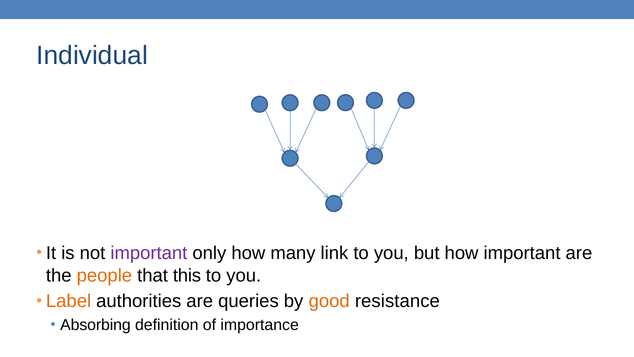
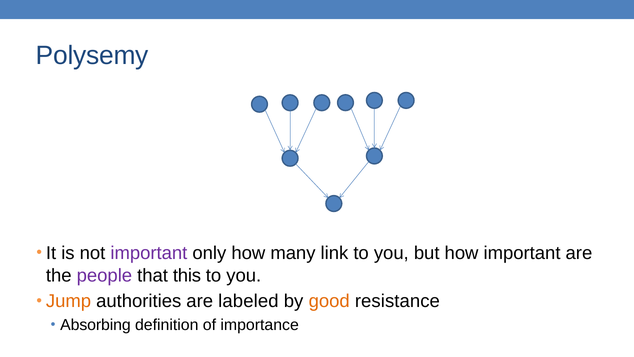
Individual: Individual -> Polysemy
people colour: orange -> purple
Label: Label -> Jump
queries: queries -> labeled
